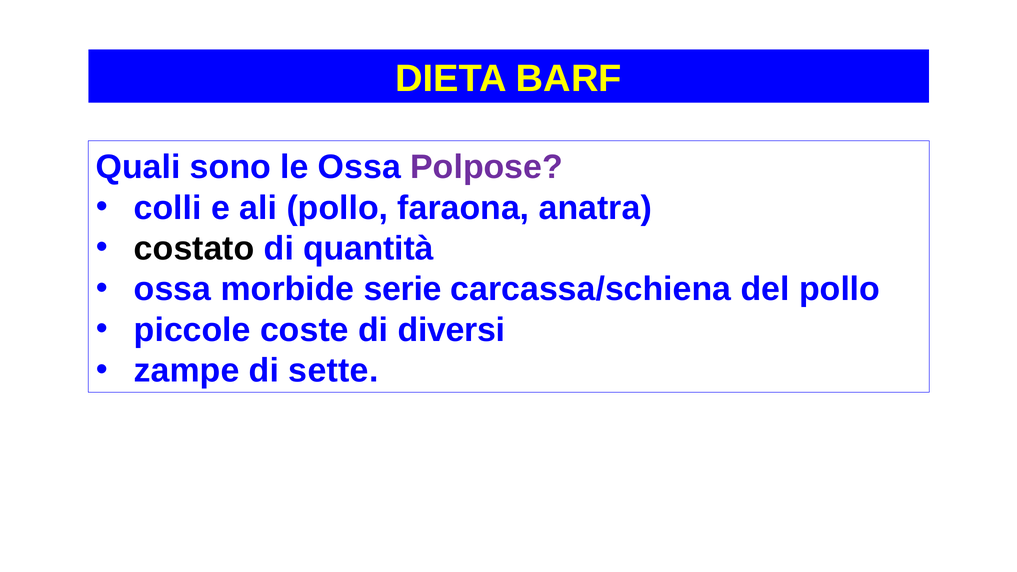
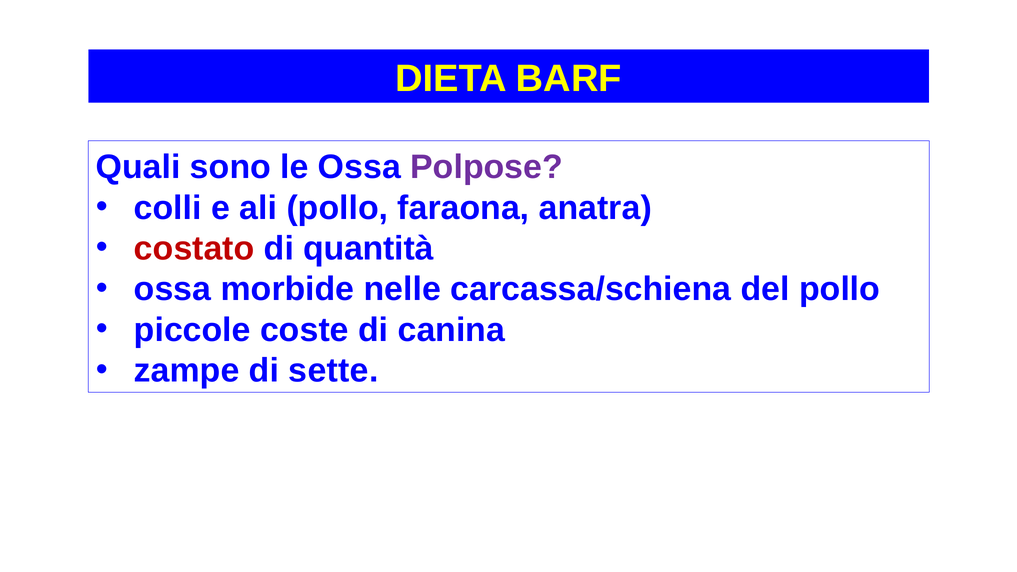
costato colour: black -> red
serie: serie -> nelle
diversi: diversi -> canina
